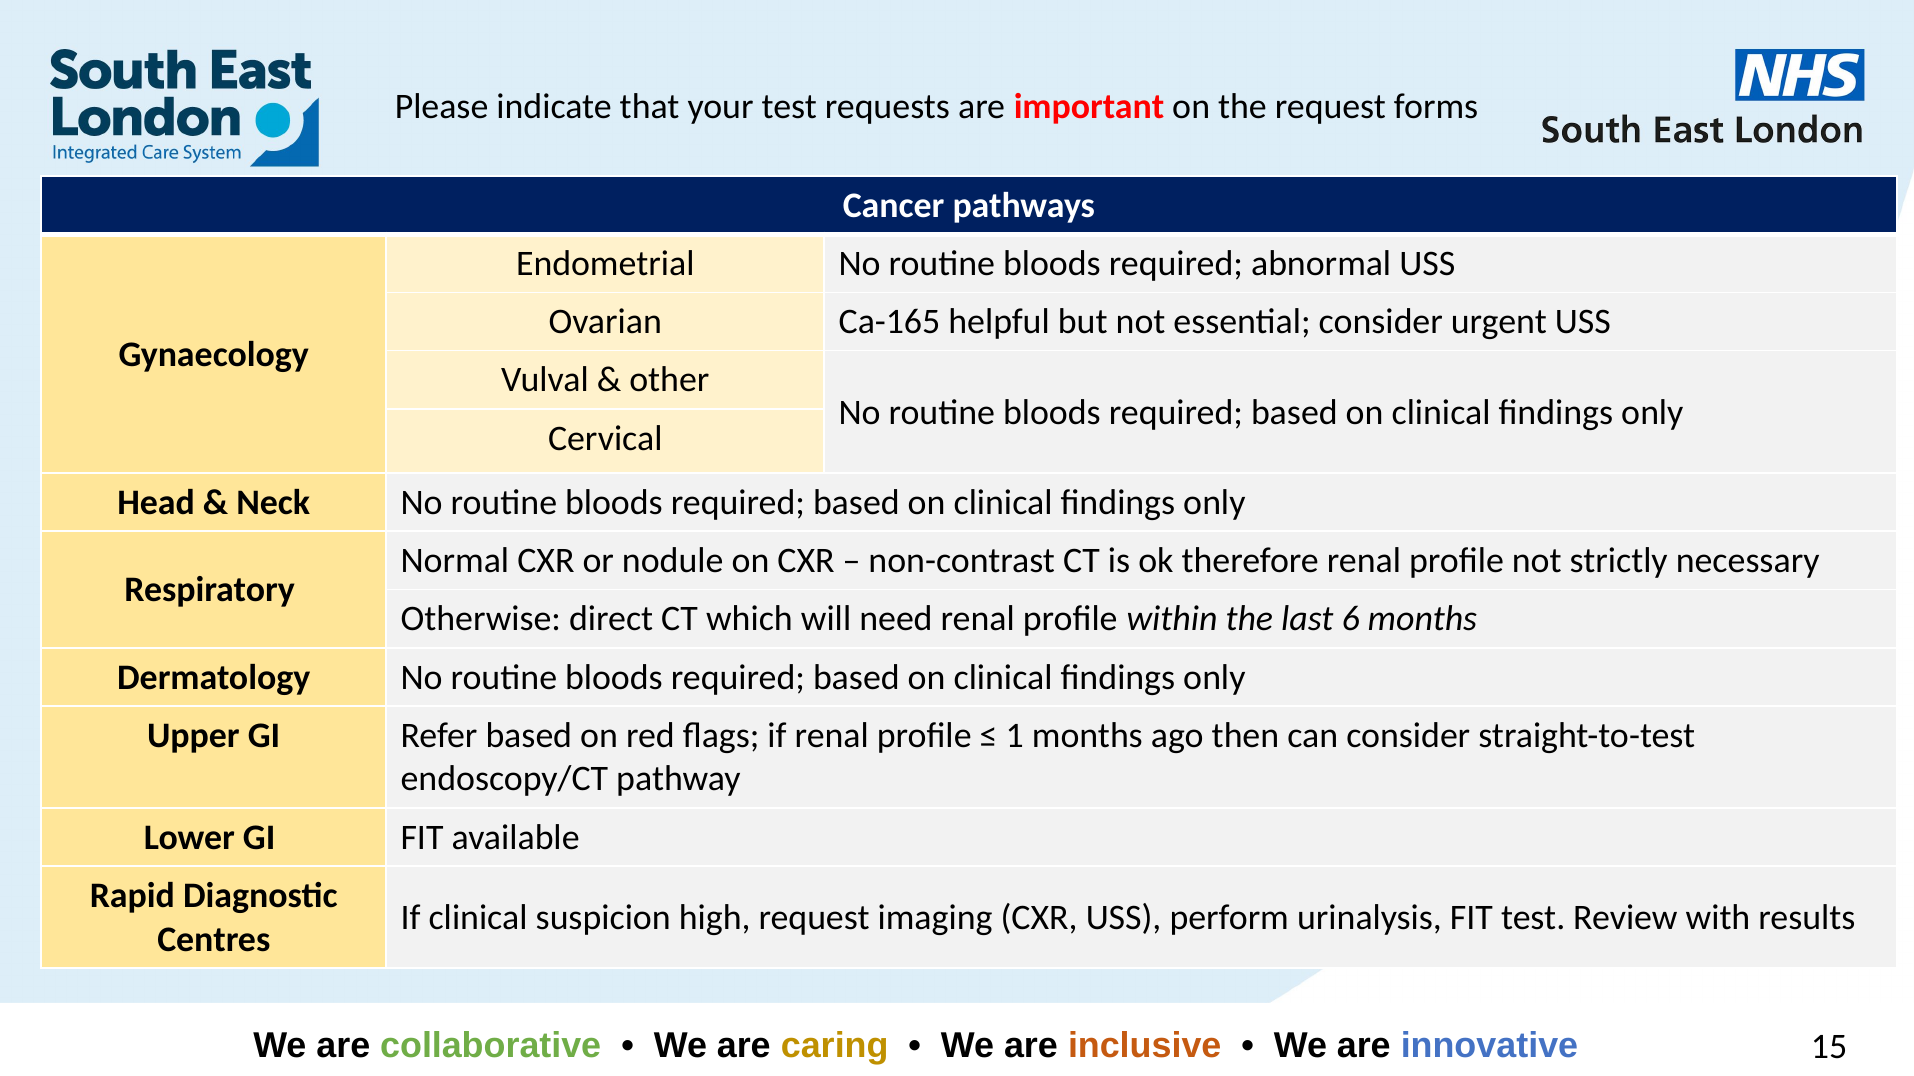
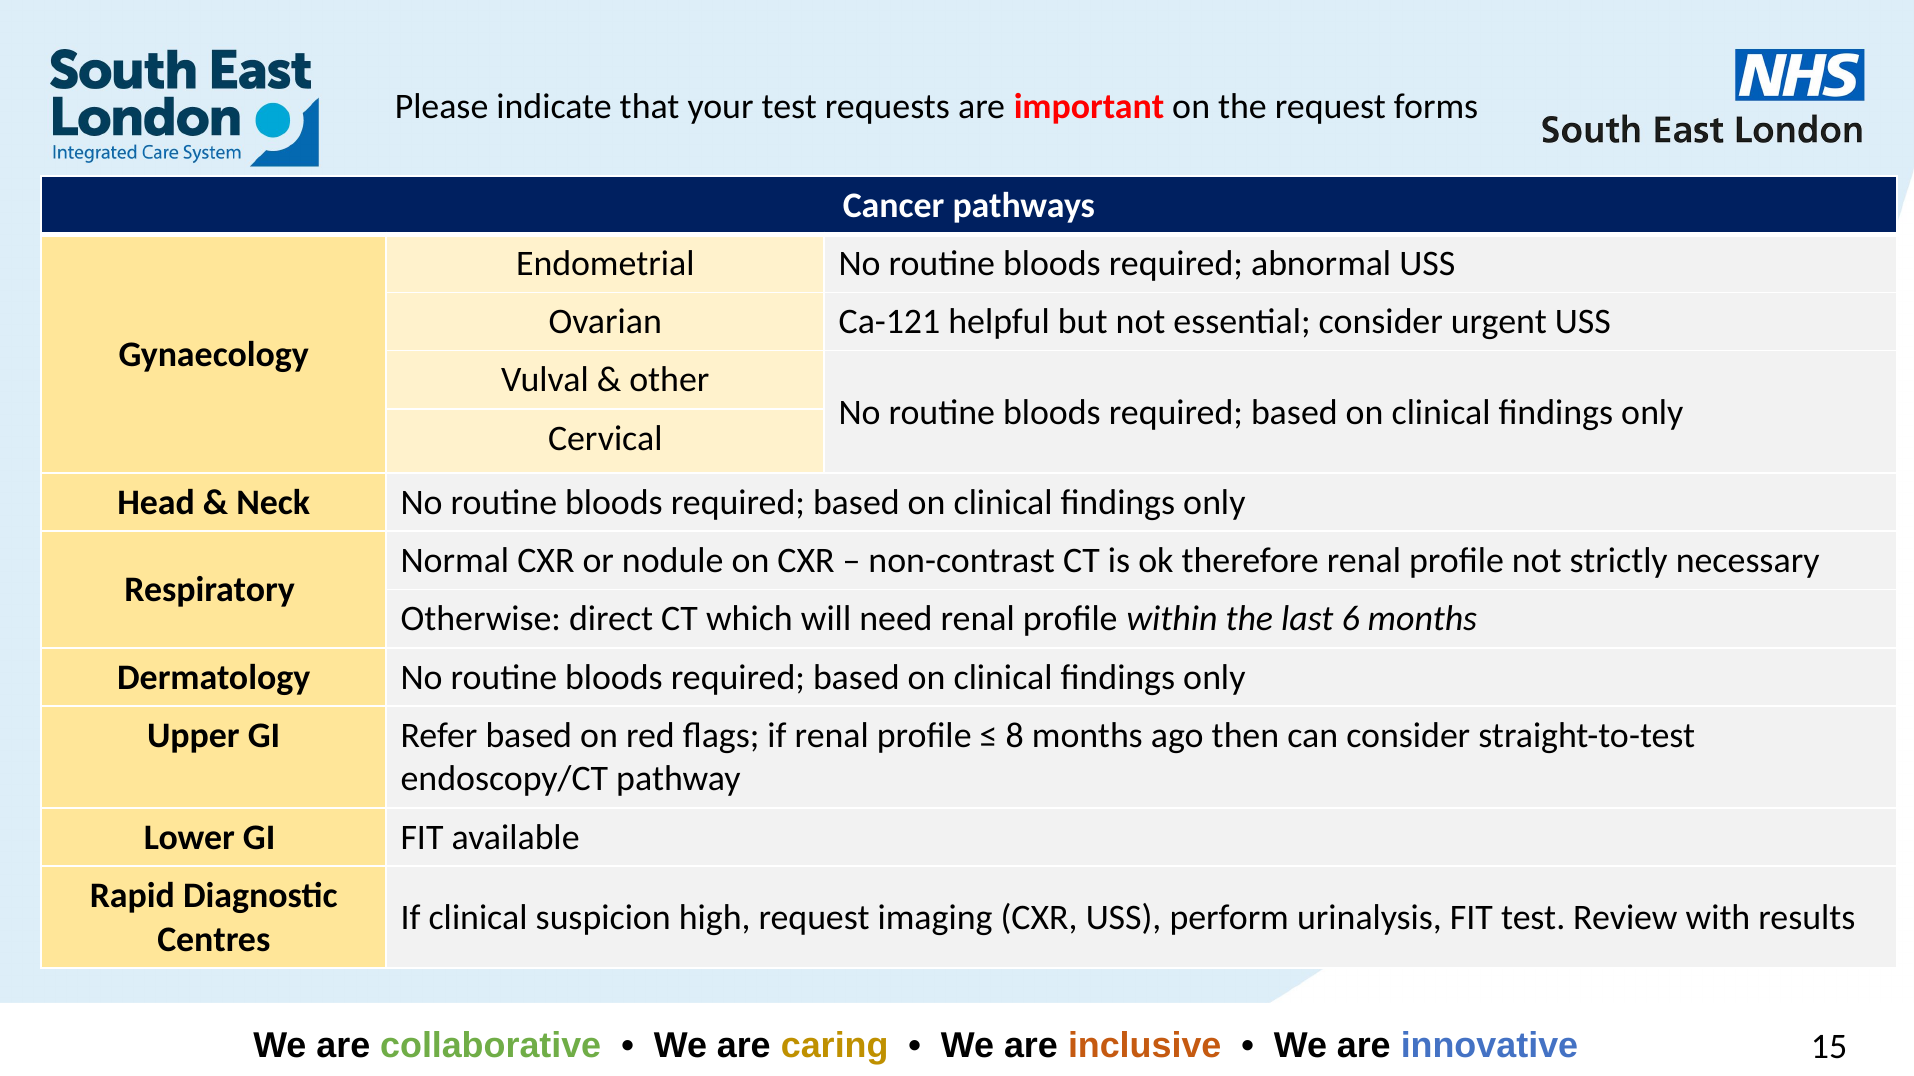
Ca-165: Ca-165 -> Ca-121
1: 1 -> 8
